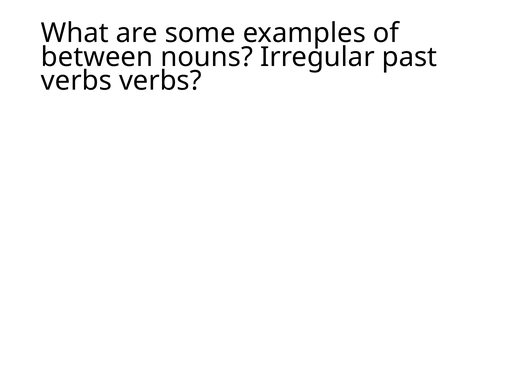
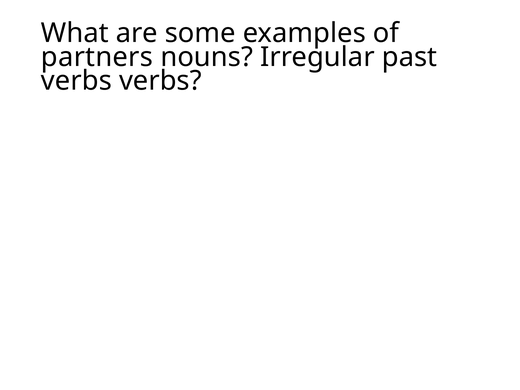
between: between -> partners
